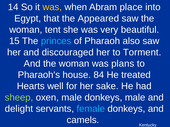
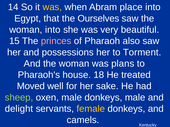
Appeared: Appeared -> Ourselves
woman tent: tent -> into
princes colour: light blue -> pink
discouraged: discouraged -> possessions
84: 84 -> 18
Hearts: Hearts -> Moved
female colour: light blue -> yellow
